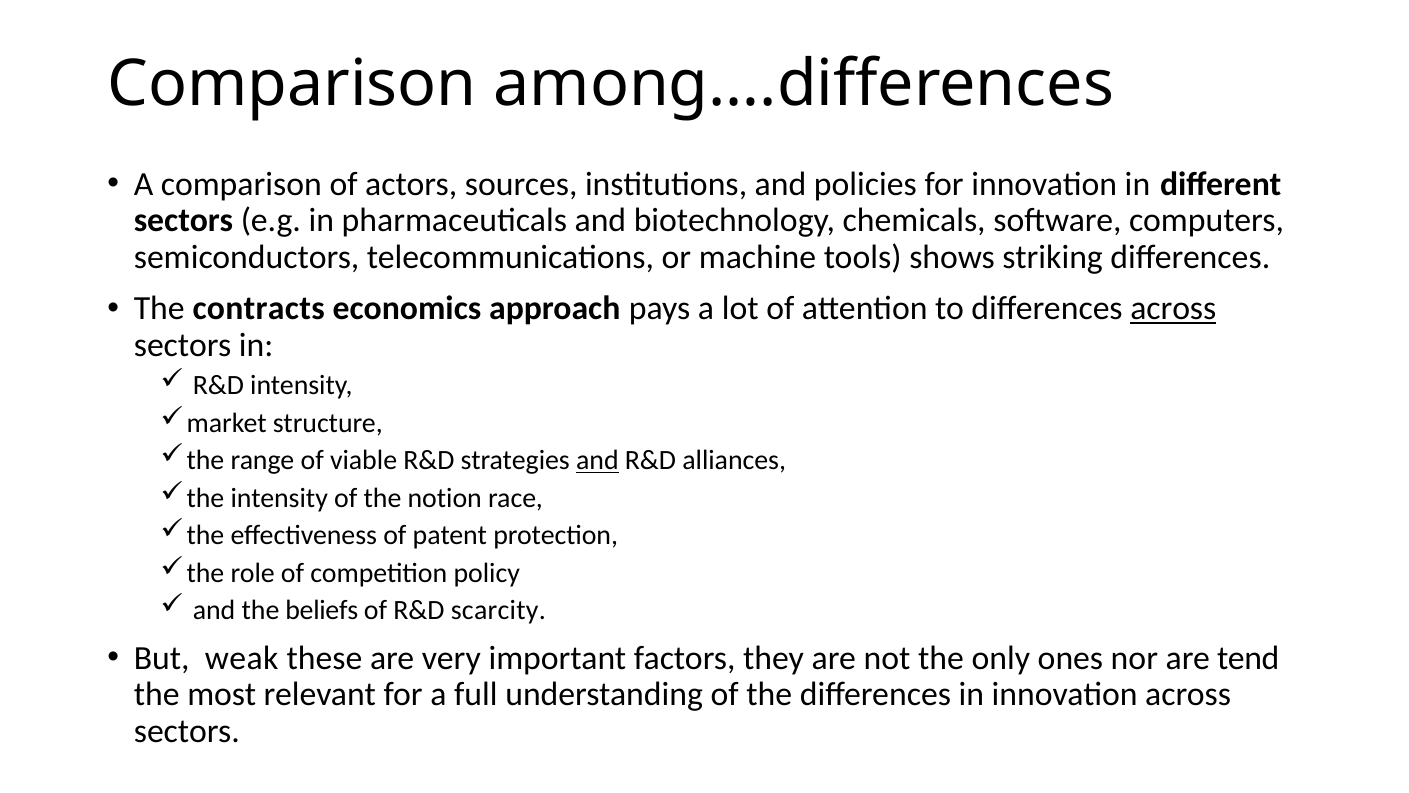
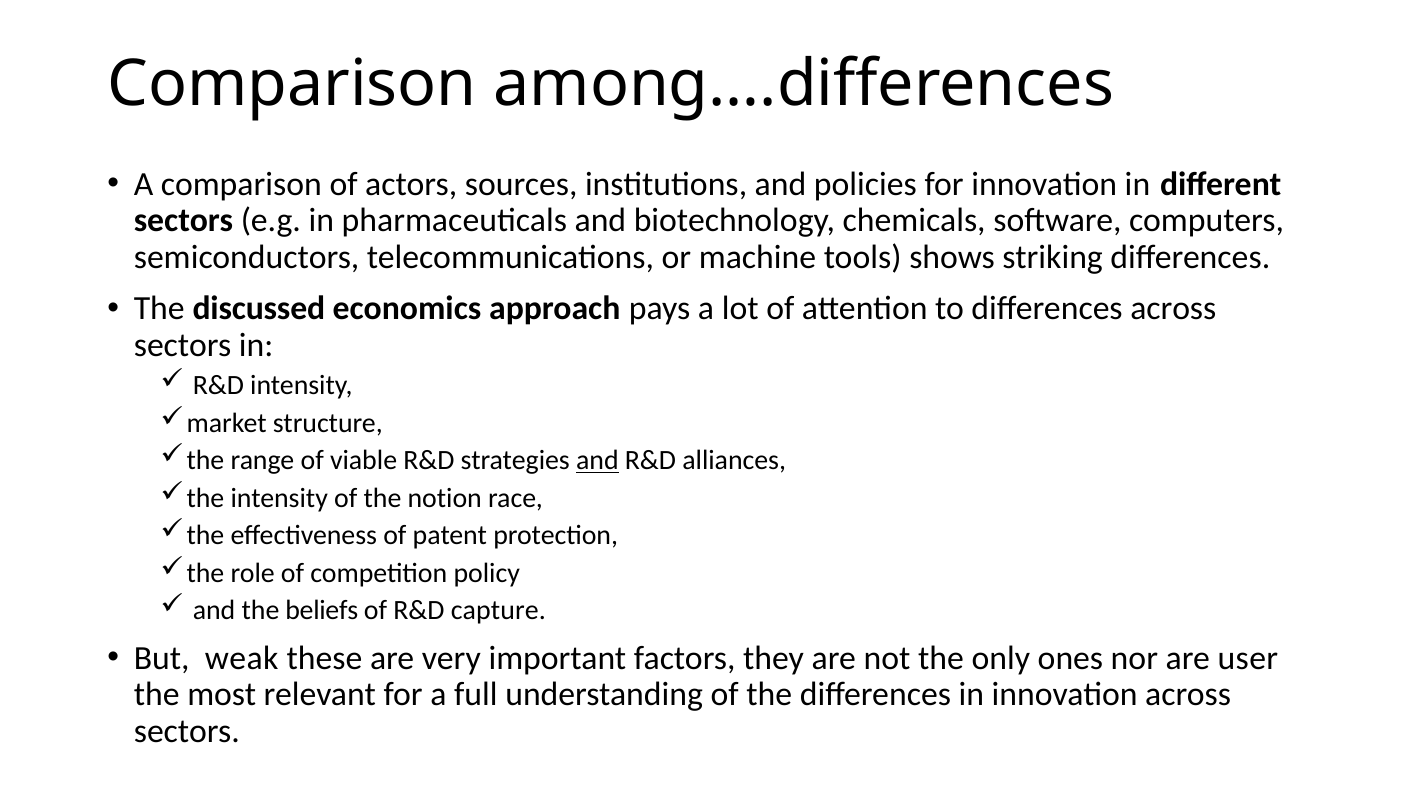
contracts: contracts -> discussed
across at (1173, 308) underline: present -> none
scarcity: scarcity -> capture
tend: tend -> user
